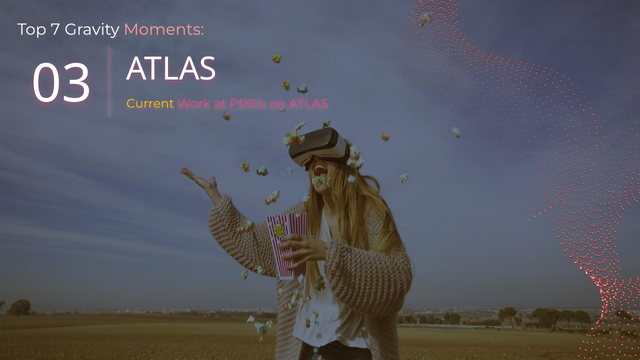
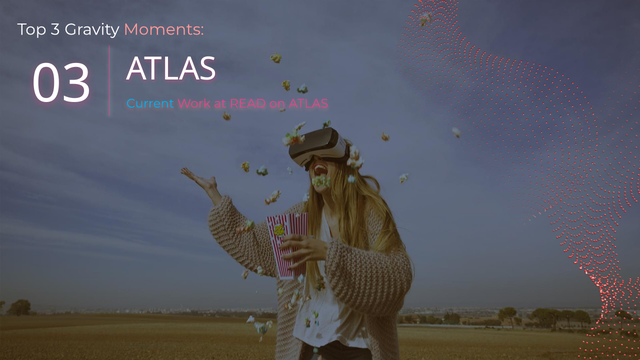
7: 7 -> 3
Current colour: yellow -> light blue
PIXEL: PIXEL -> READ
